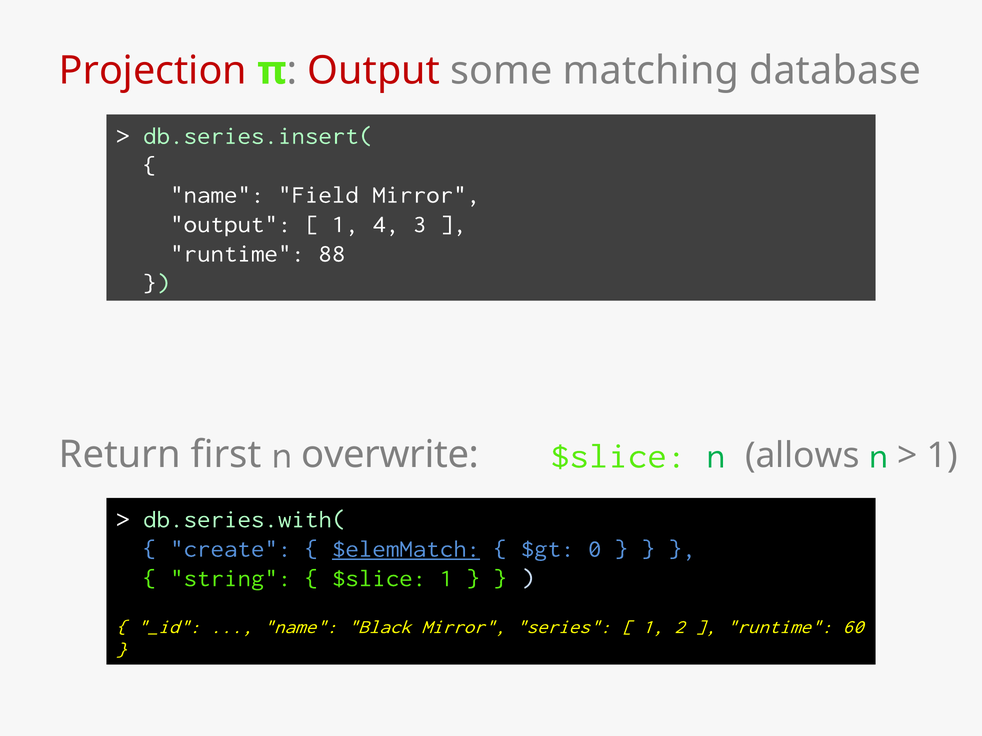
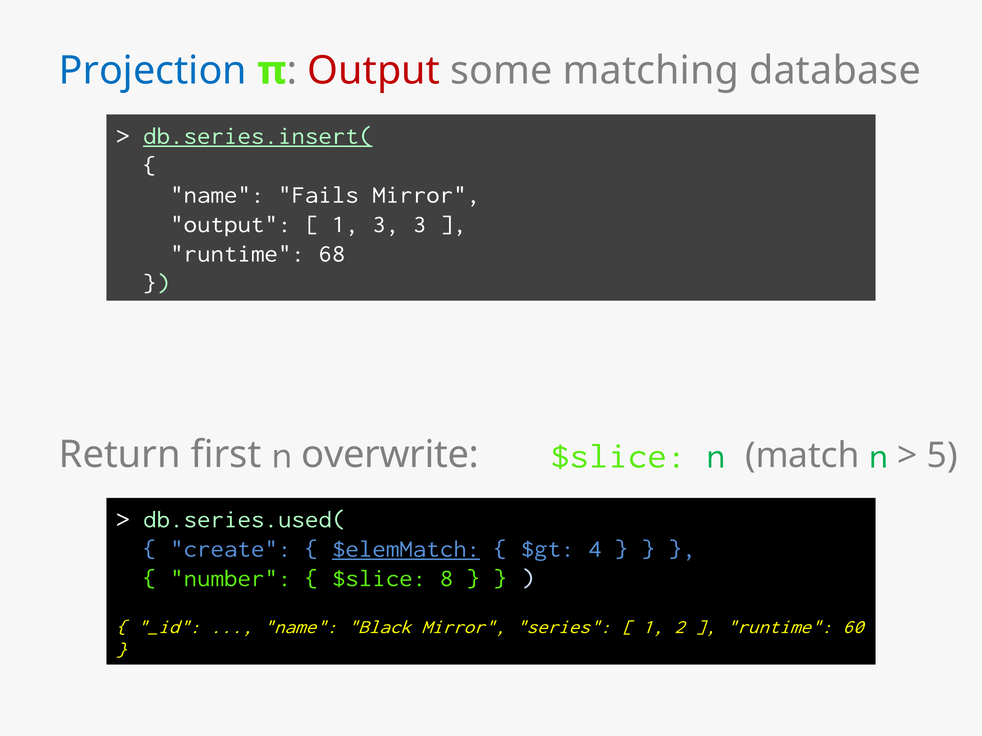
Projection colour: red -> blue
db.series.insert( underline: none -> present
Field: Field -> Fails
1 4: 4 -> 3
88: 88 -> 68
allows: allows -> match
1 at (942, 456): 1 -> 5
db.series.with(: db.series.with( -> db.series.used(
0: 0 -> 4
string: string -> number
$slice 1: 1 -> 8
